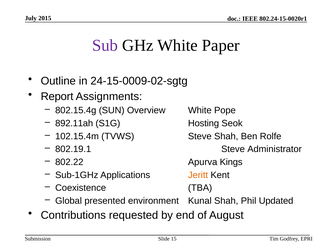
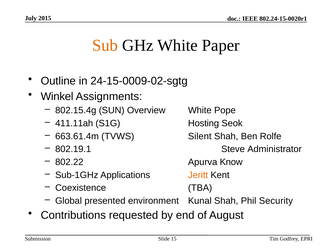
Sub colour: purple -> orange
Report: Report -> Winkel
892.11ah: 892.11ah -> 411.11ah
102.15.4m: 102.15.4m -> 663.61.4m
TVWS Steve: Steve -> Silent
Kings: Kings -> Know
Updated: Updated -> Security
